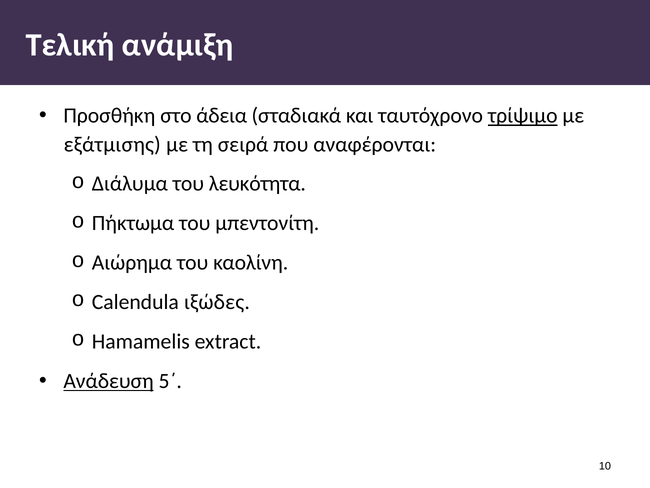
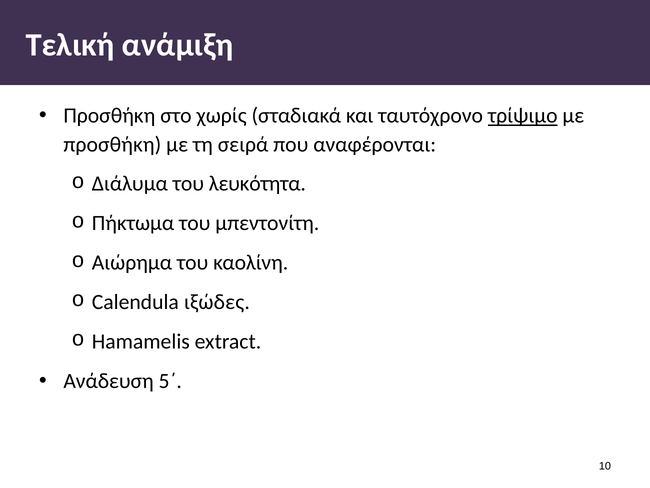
άδεια: άδεια -> χωρίς
εξάτμισης at (112, 144): εξάτμισης -> προσθήκη
Ανάδευση underline: present -> none
